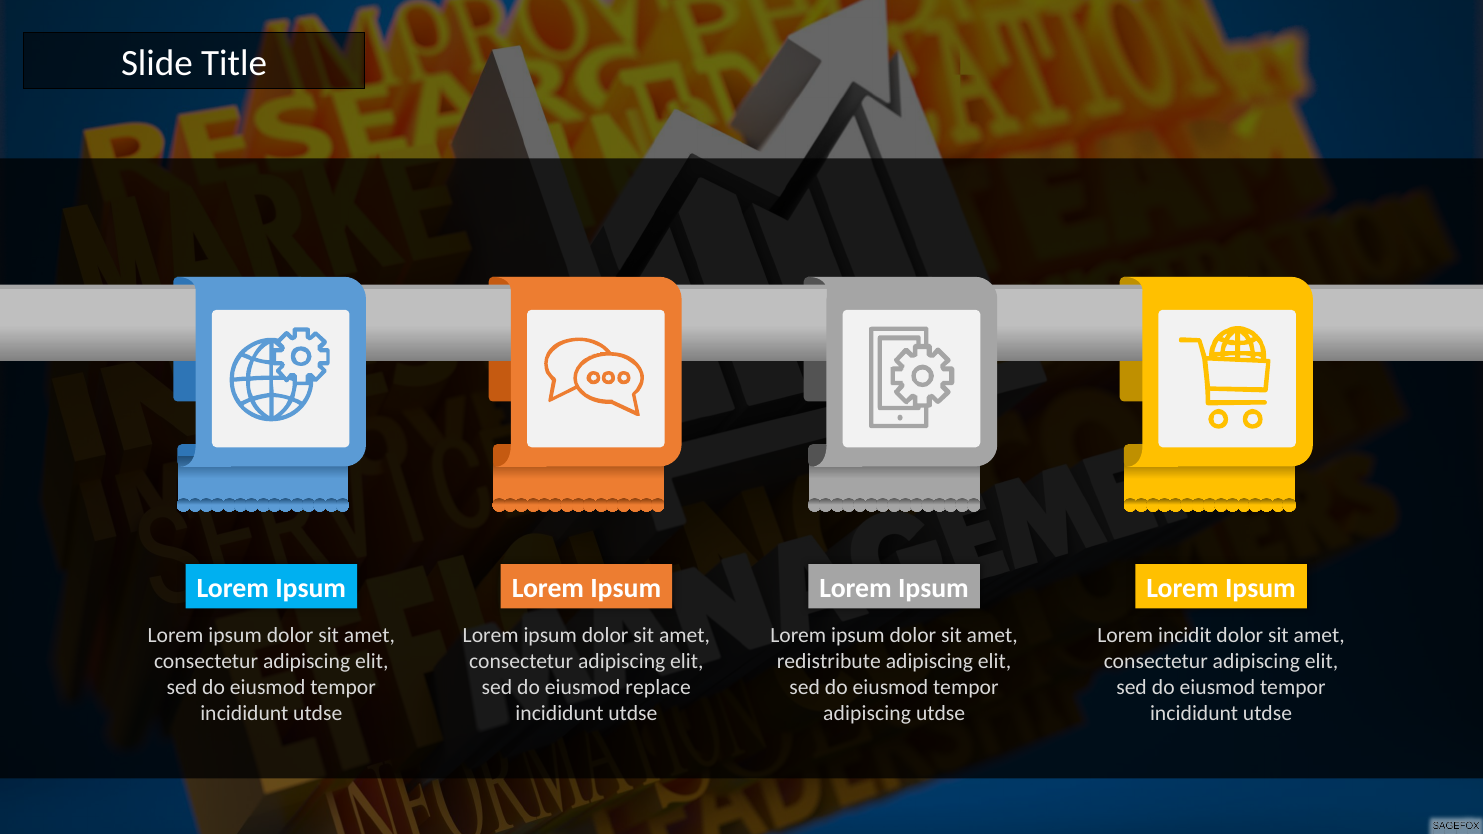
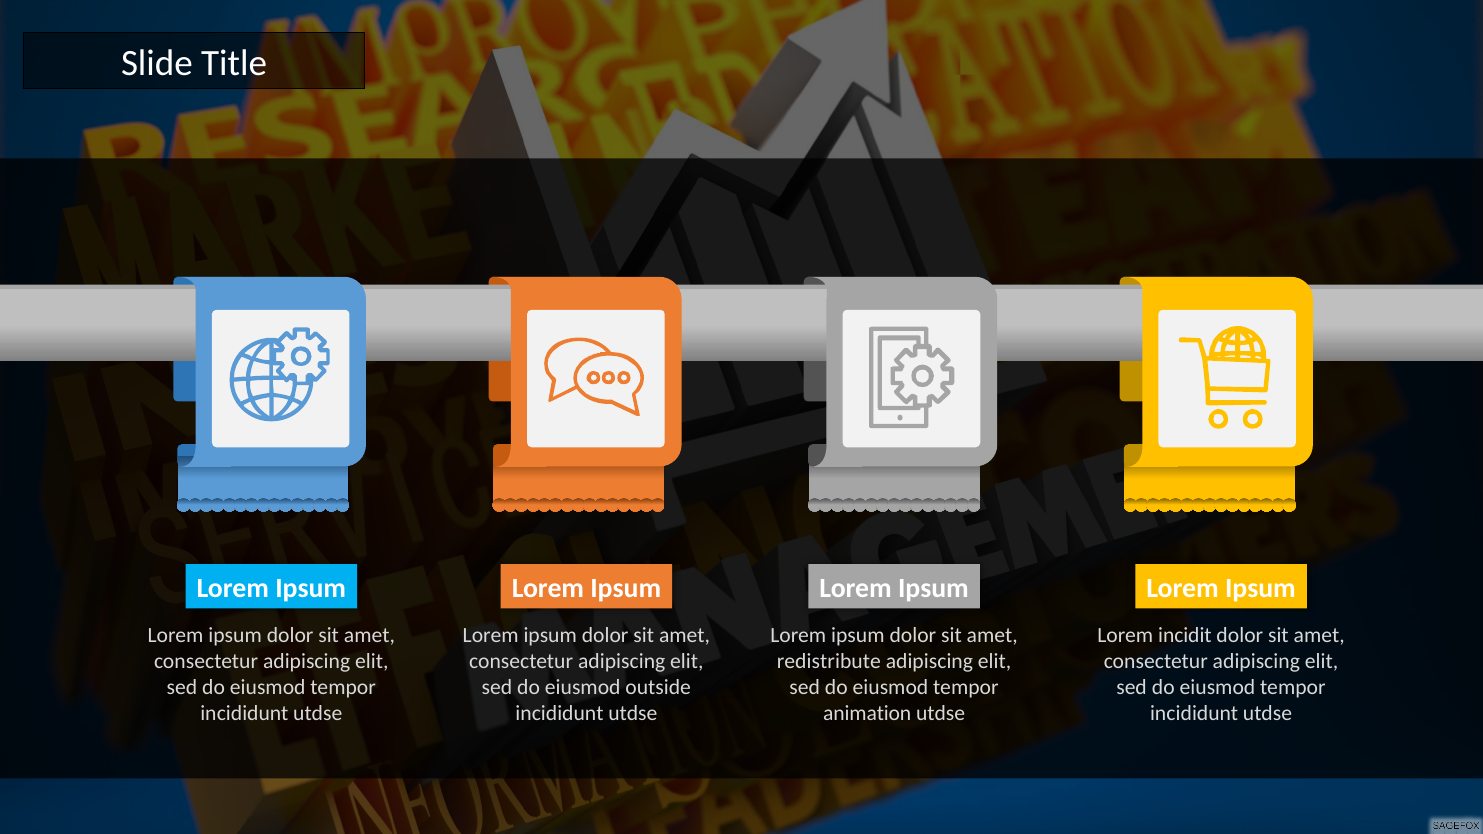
replace: replace -> outside
adipiscing at (867, 714): adipiscing -> animation
